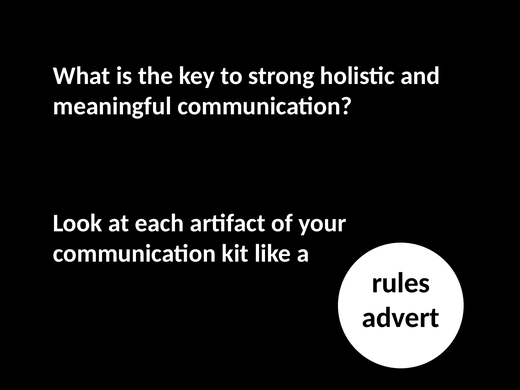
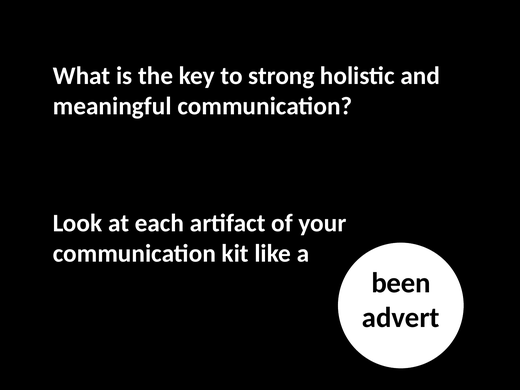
rules: rules -> been
